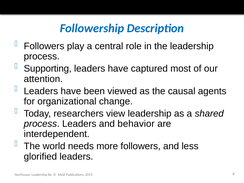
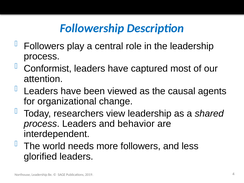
Supporting: Supporting -> Conformist
